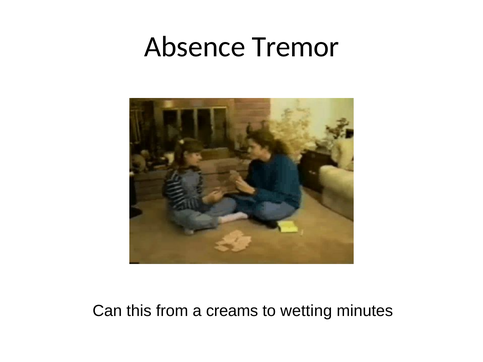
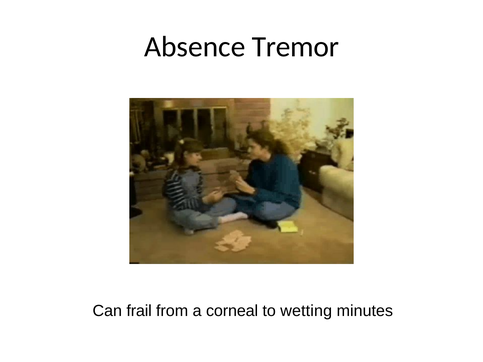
this: this -> frail
creams: creams -> corneal
